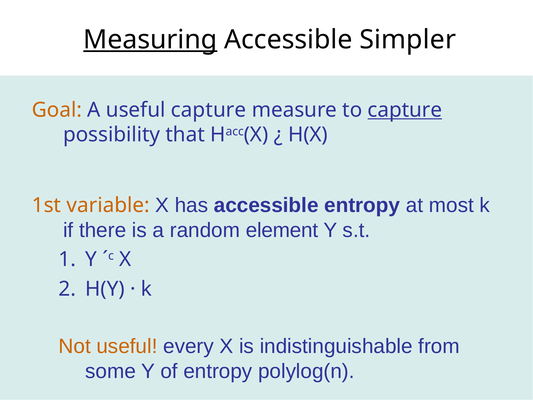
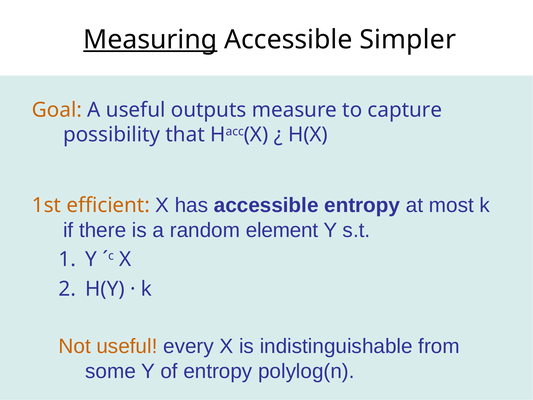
useful capture: capture -> outputs
capture at (405, 110) underline: present -> none
variable: variable -> efficient
